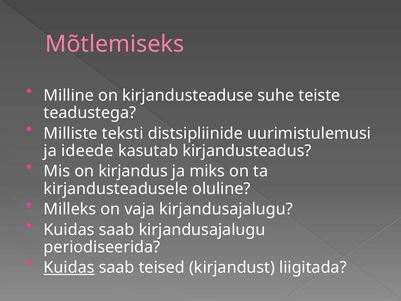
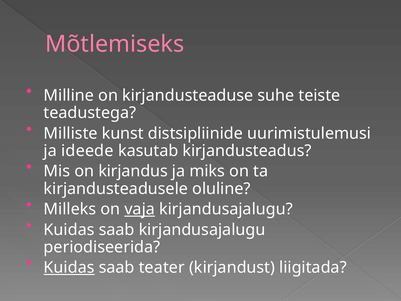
teksti: teksti -> kunst
vaja underline: none -> present
teised: teised -> teater
